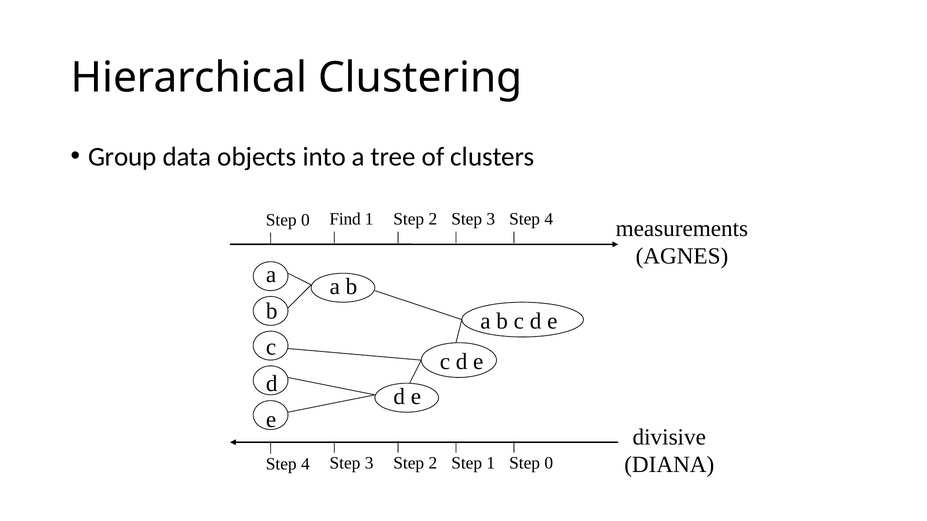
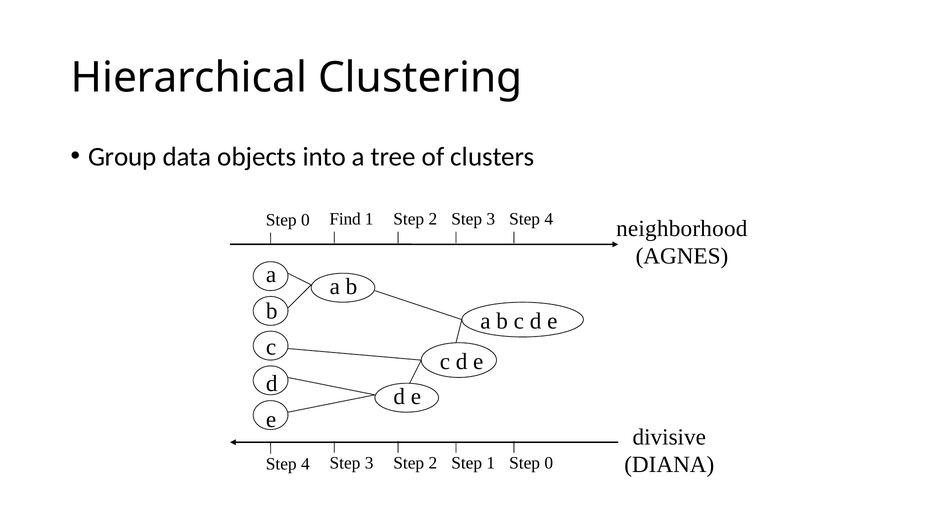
measurements: measurements -> neighborhood
